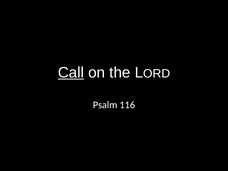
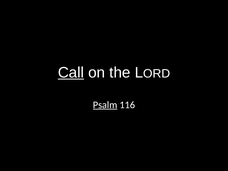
Psalm underline: none -> present
